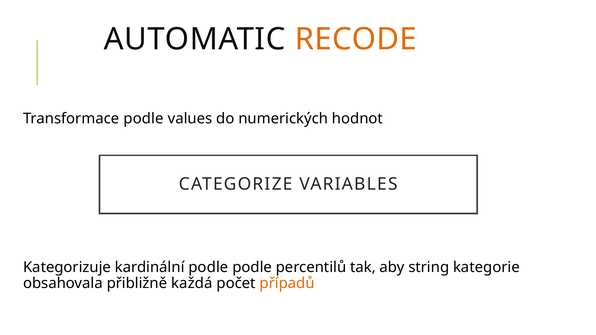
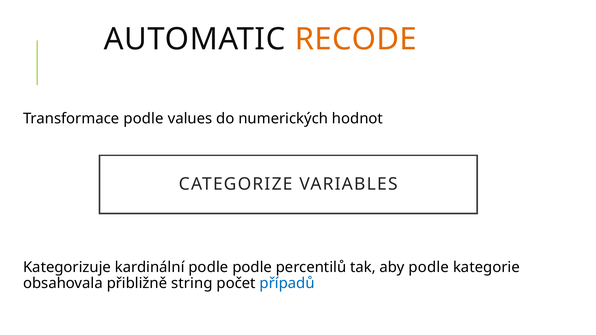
aby string: string -> podle
každá: každá -> string
případů colour: orange -> blue
